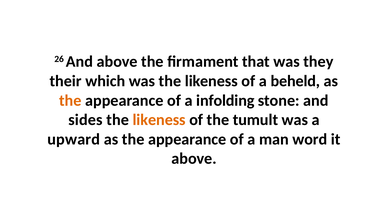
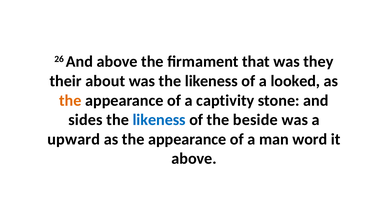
which: which -> about
beheld: beheld -> looked
infolding: infolding -> captivity
likeness at (159, 120) colour: orange -> blue
tumult: tumult -> beside
